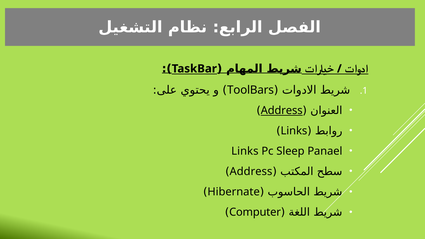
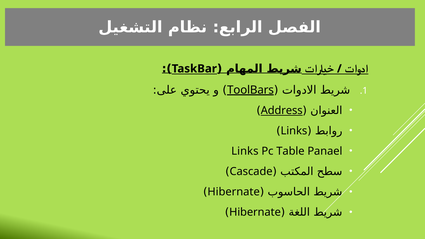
ToolBars underline: none -> present
Sleep: Sleep -> Table
Address at (251, 172): Address -> Cascade
Computer at (255, 212): Computer -> Hibernate
